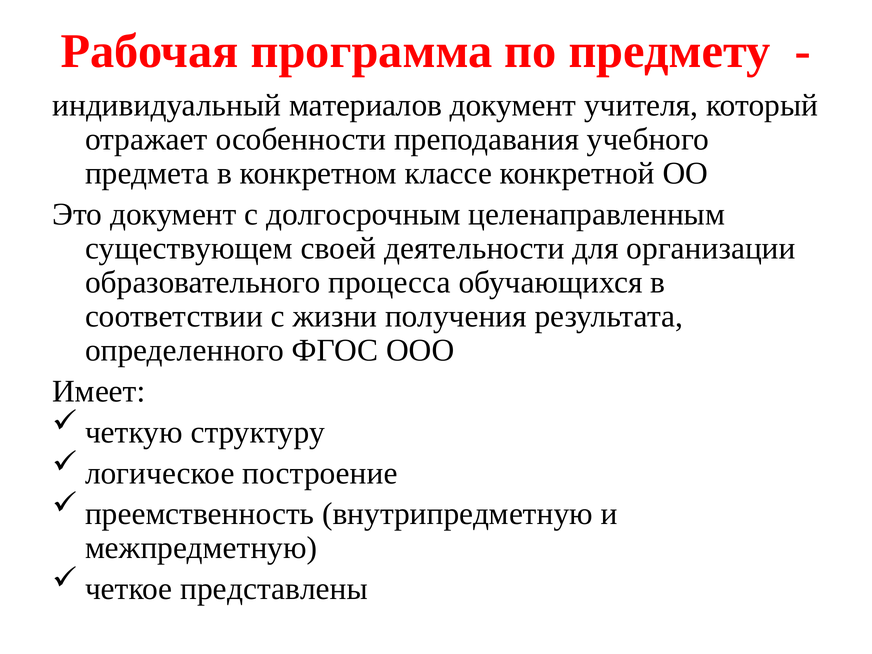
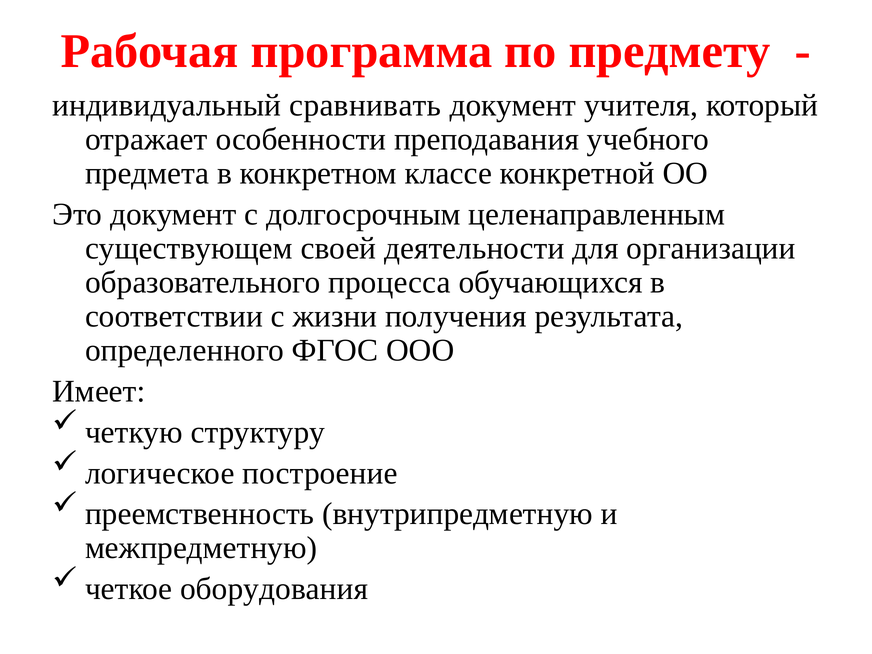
материалов: материалов -> сравнивать
представлены: представлены -> оборудования
